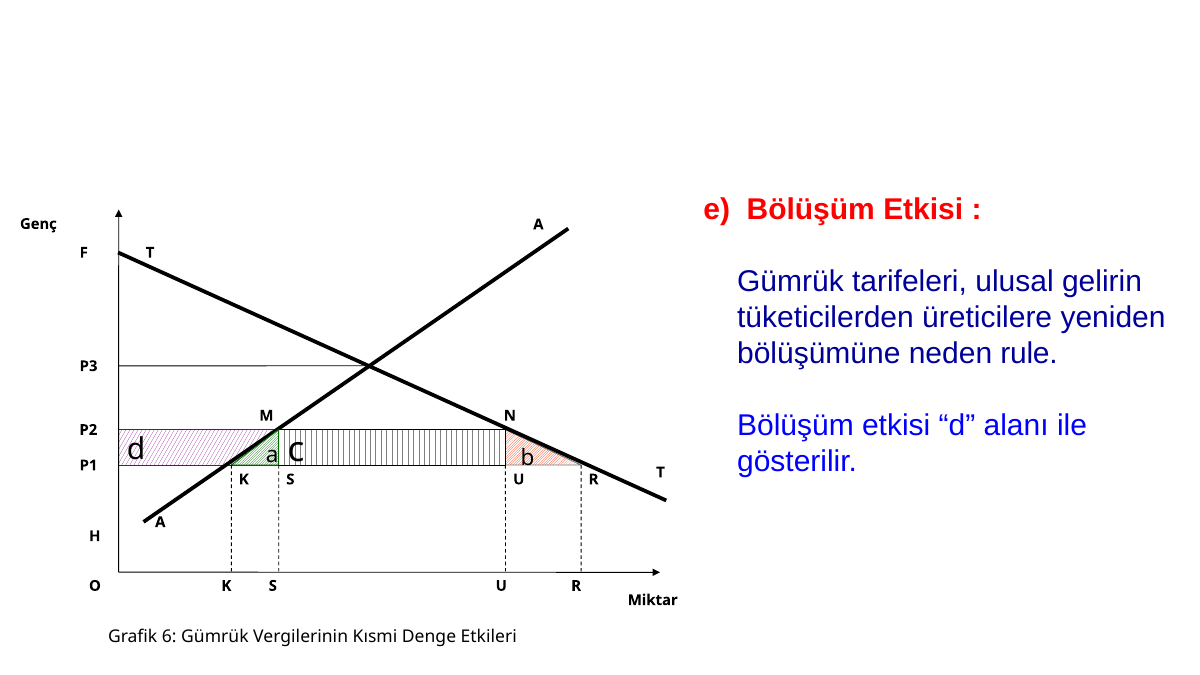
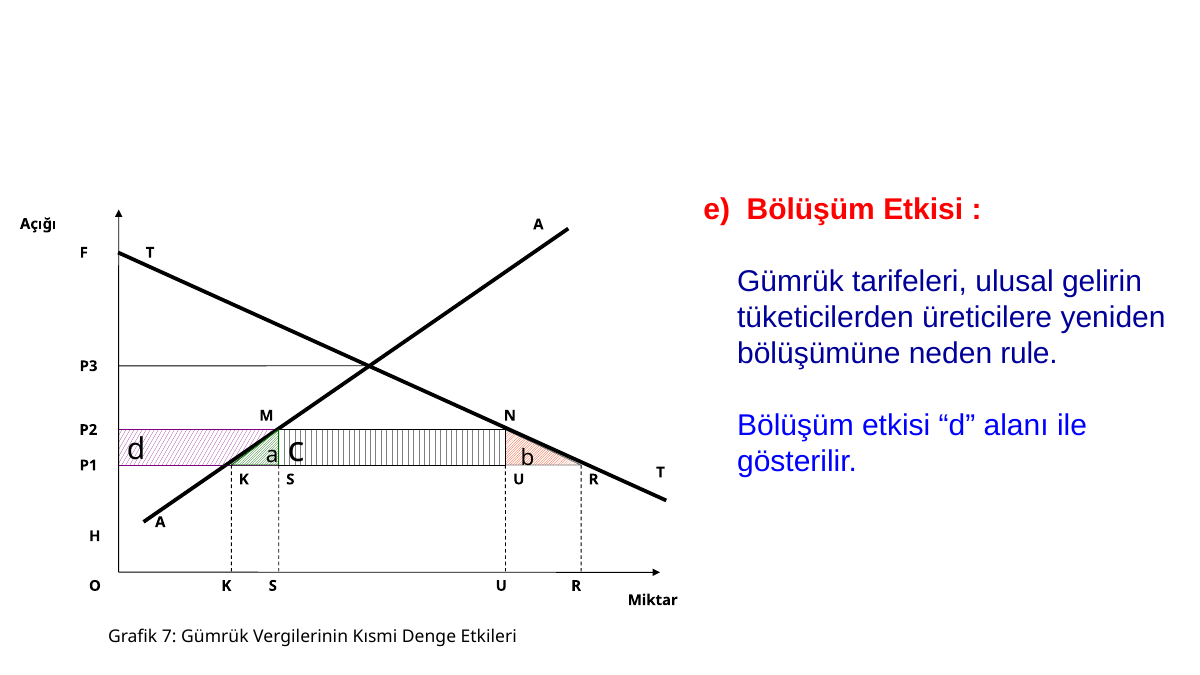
Genç: Genç -> Açığı
6: 6 -> 7
